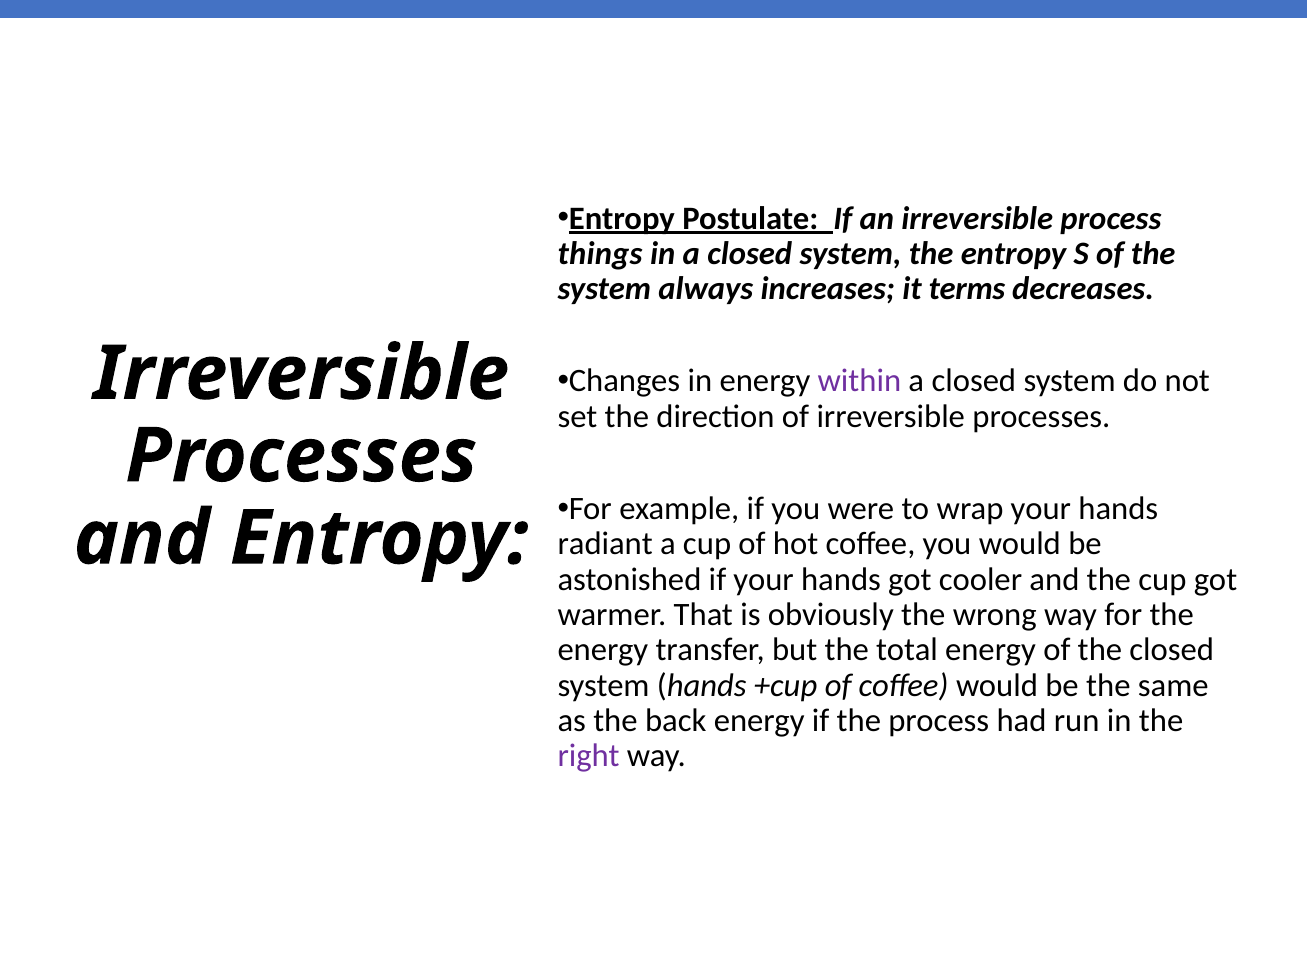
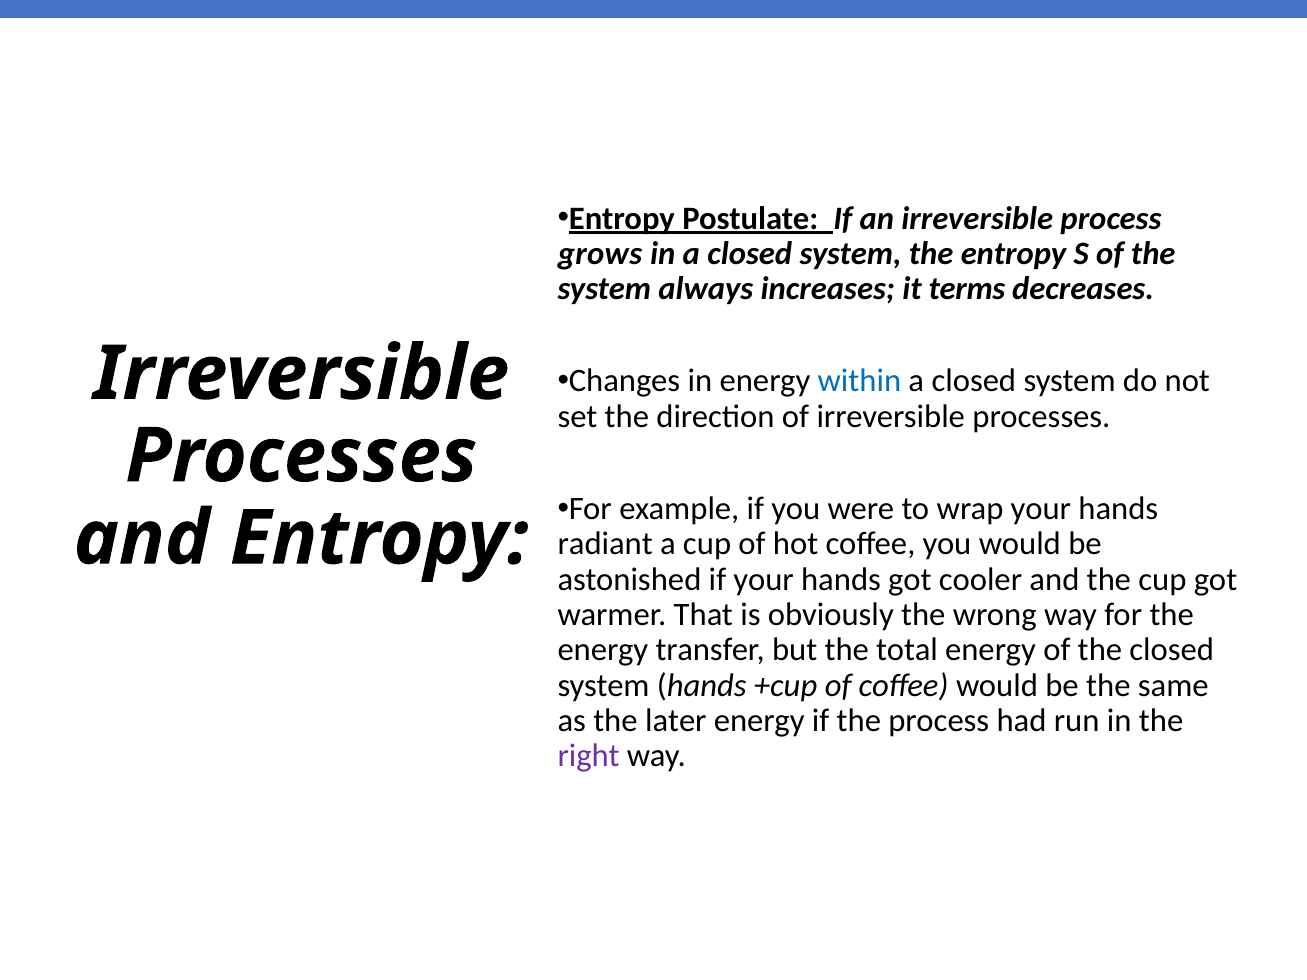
things: things -> grows
within colour: purple -> blue
back: back -> later
